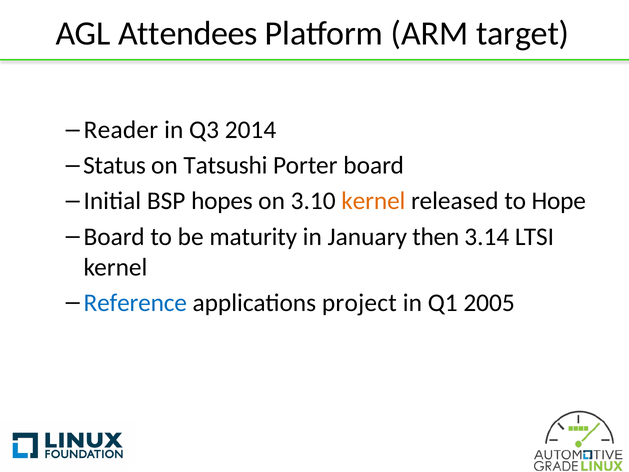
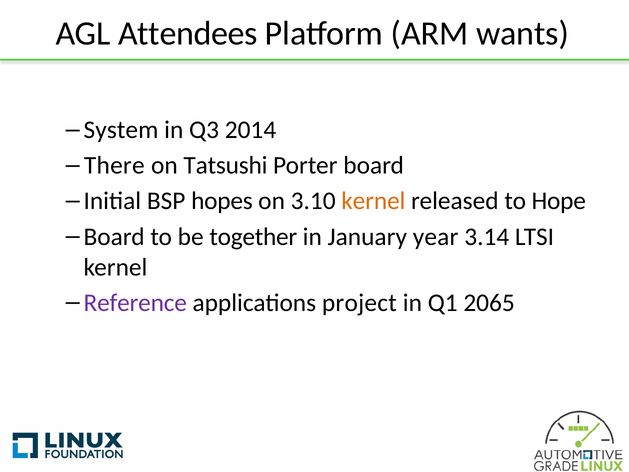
target: target -> wants
Reader: Reader -> System
Status: Status -> There
maturity: maturity -> together
then: then -> year
Reference colour: blue -> purple
2005: 2005 -> 2065
